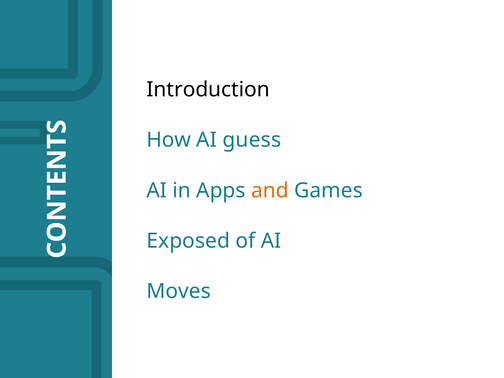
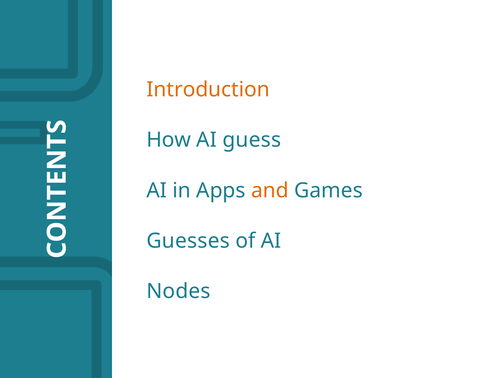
Introduction colour: black -> orange
Exposed: Exposed -> Guesses
Moves: Moves -> Nodes
